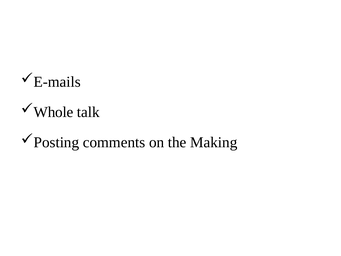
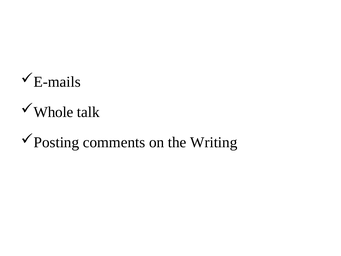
Making: Making -> Writing
